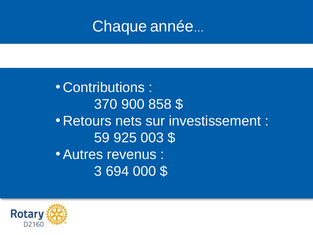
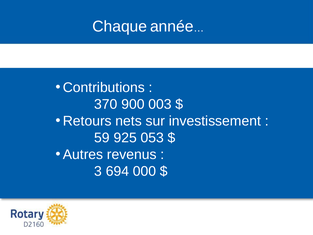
858: 858 -> 003
003: 003 -> 053
